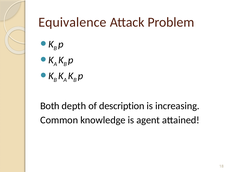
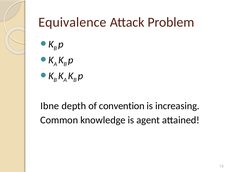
Both: Both -> Ibne
description: description -> convention
